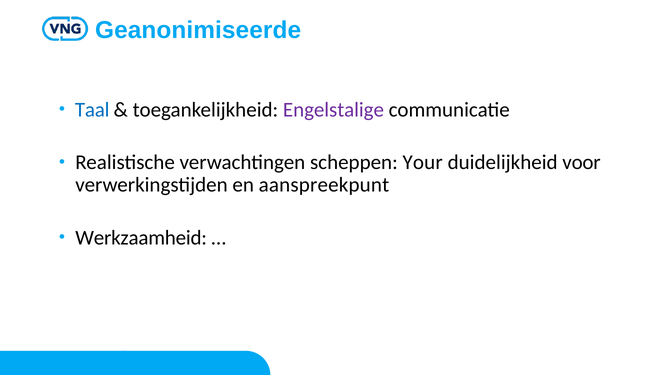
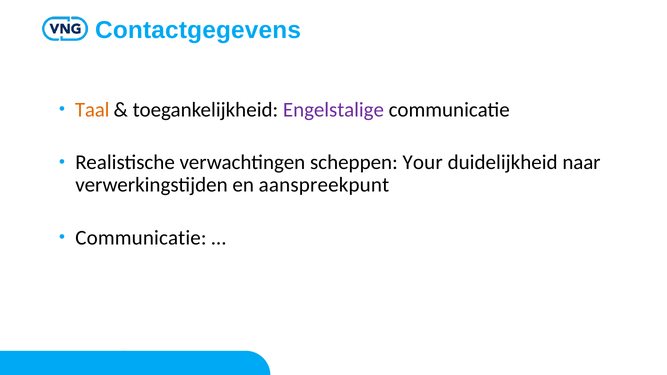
Geanonimiseerde: Geanonimiseerde -> Contactgegevens
Taal colour: blue -> orange
voor: voor -> naar
Werkzaamheid at (141, 238): Werkzaamheid -> Communicatie
